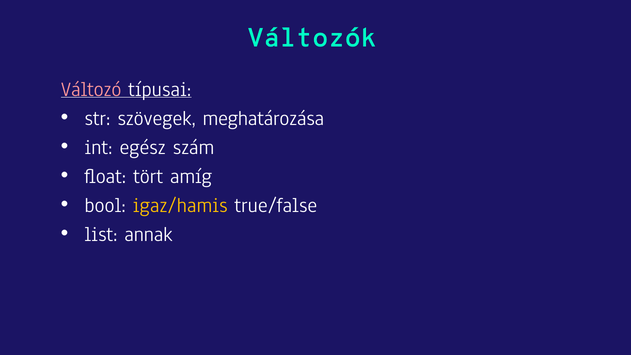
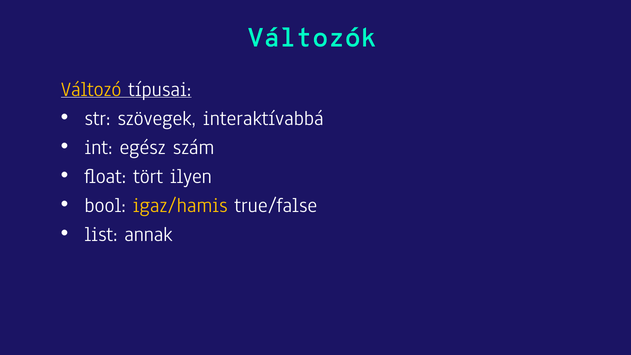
Változó colour: pink -> yellow
meghatározása: meghatározása -> interaktívabbá
amíg: amíg -> ilyen
